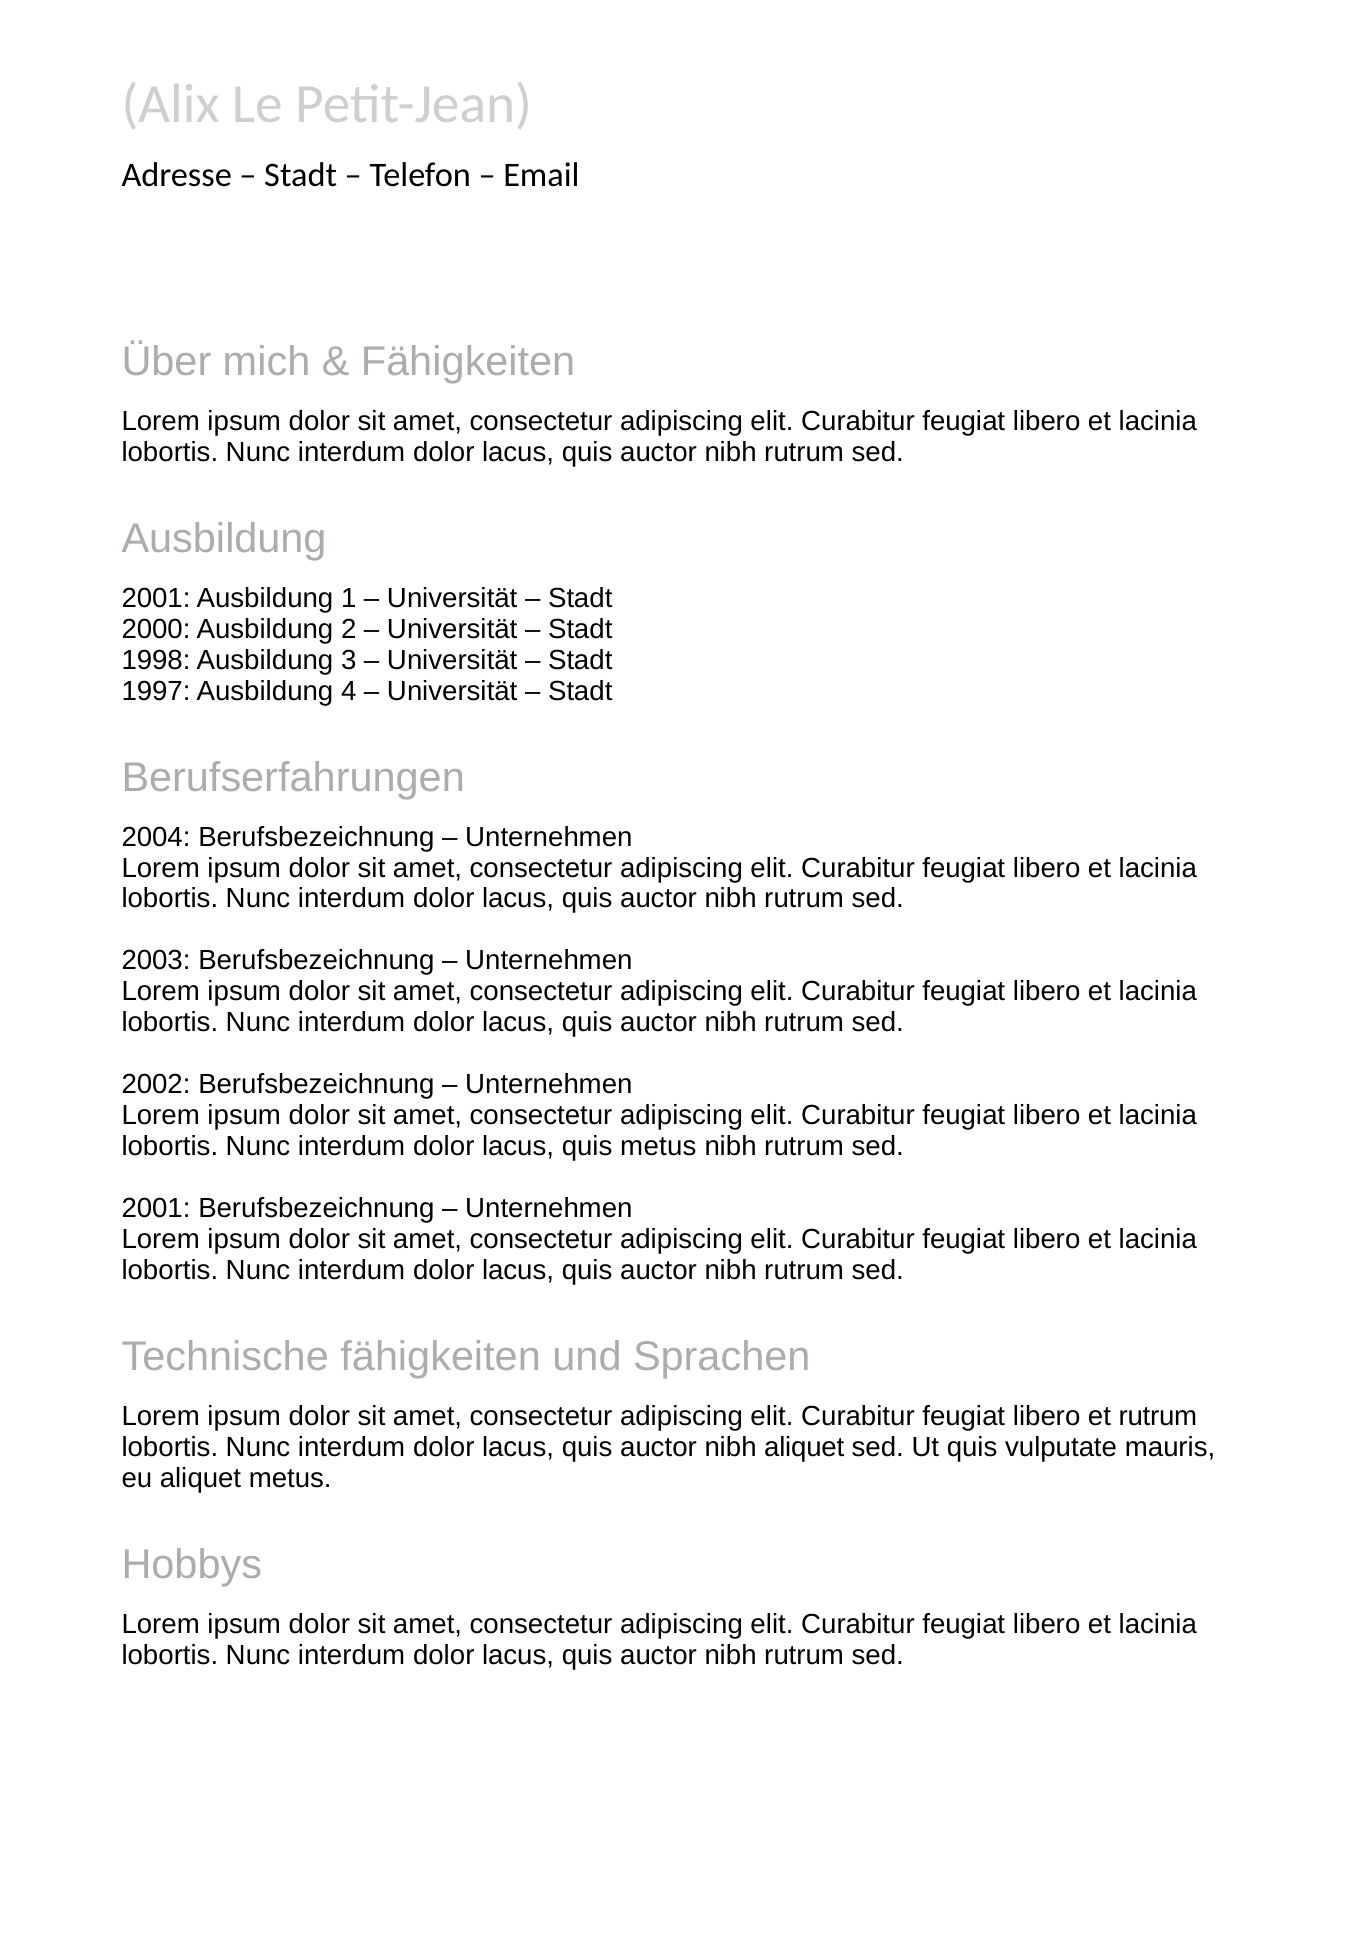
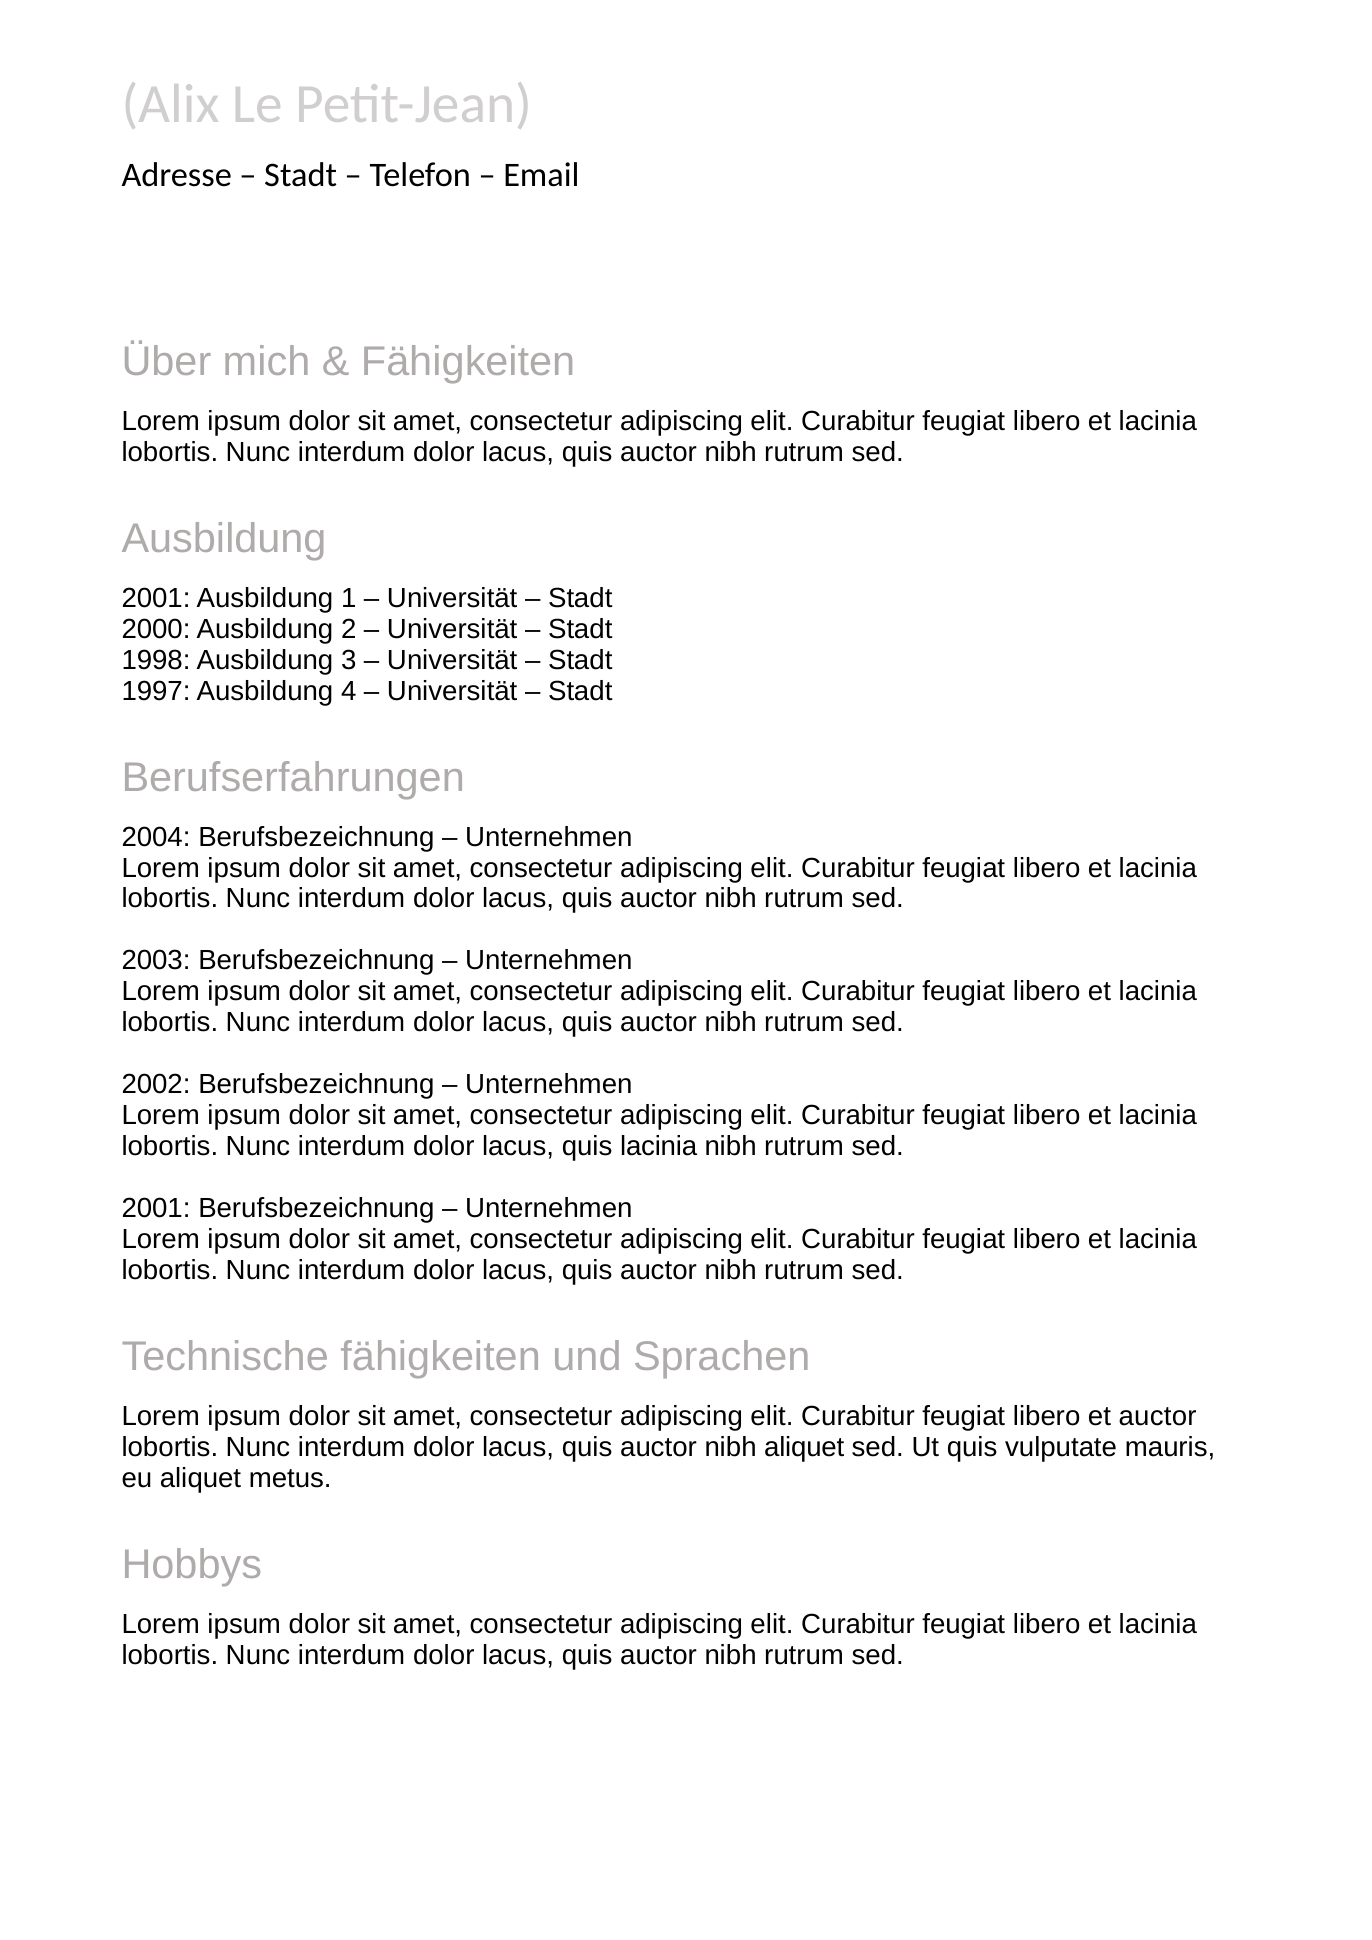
quis metus: metus -> lacinia
et rutrum: rutrum -> auctor
